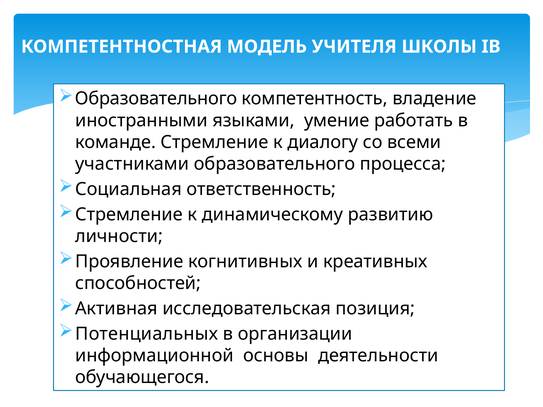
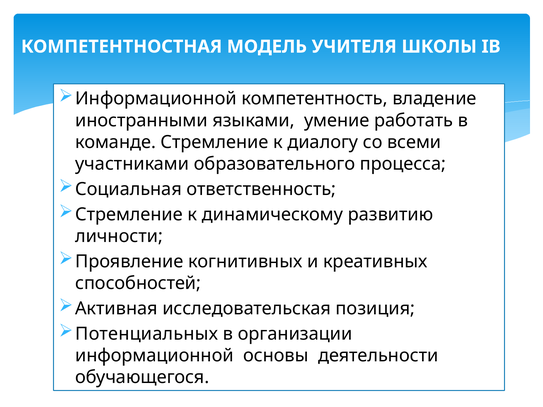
Образовательного at (156, 99): Образовательного -> Информационной
